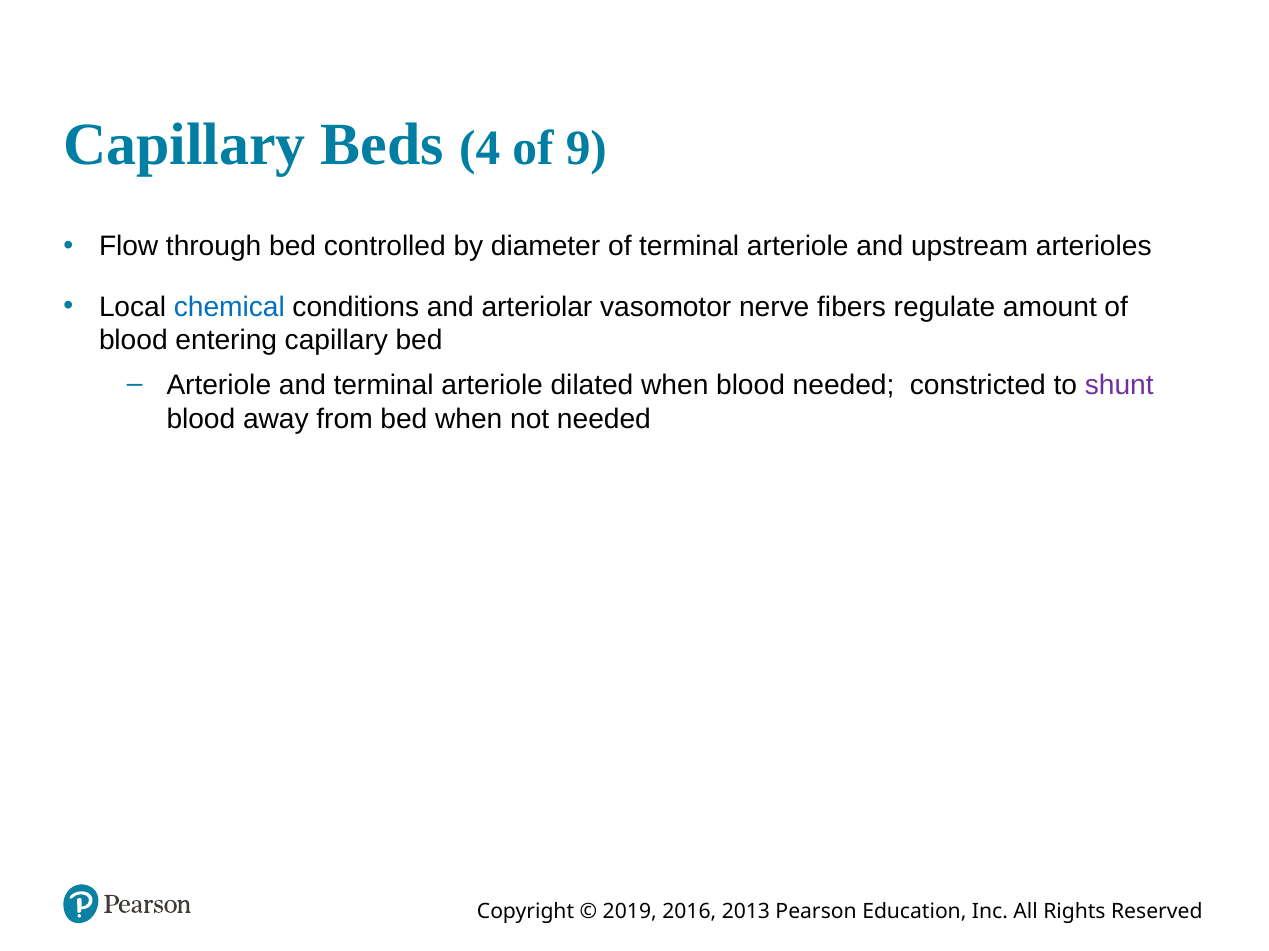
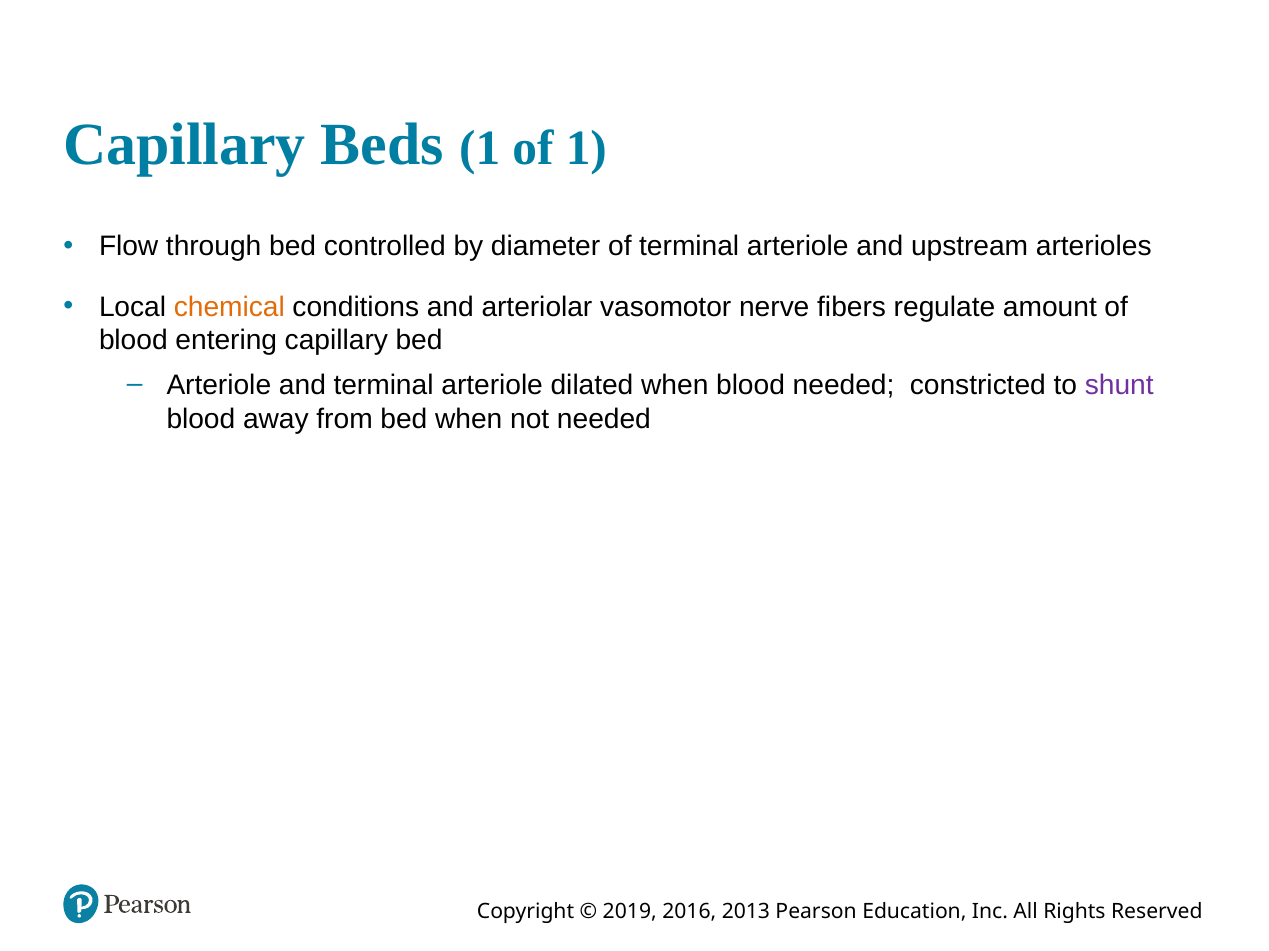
Beds 4: 4 -> 1
of 9: 9 -> 1
chemical colour: blue -> orange
